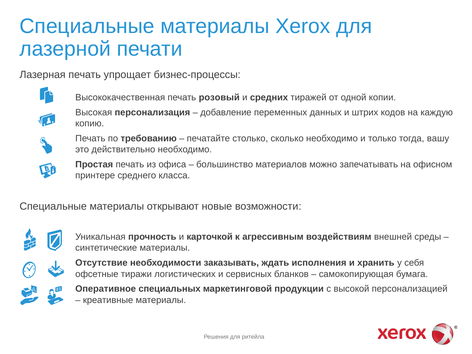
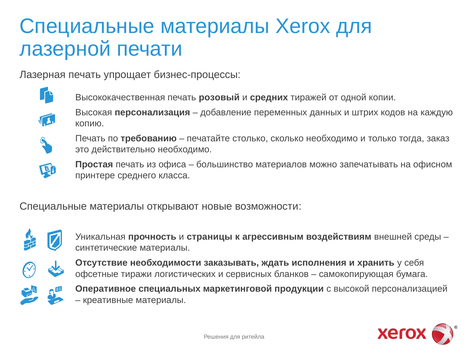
вашу: вашу -> заказ
карточкой: карточкой -> страницы
